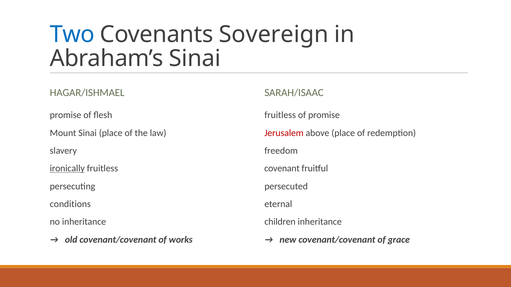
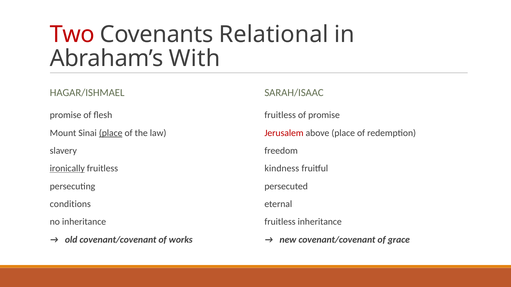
Two colour: blue -> red
Sovereign: Sovereign -> Relational
Abraham’s Sinai: Sinai -> With
place at (111, 133) underline: none -> present
covenant: covenant -> kindness
children at (280, 222): children -> fruitless
